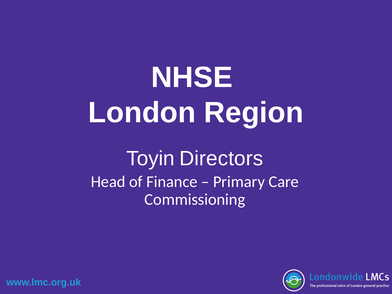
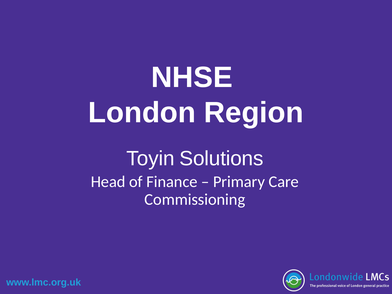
Directors: Directors -> Solutions
